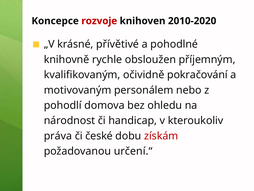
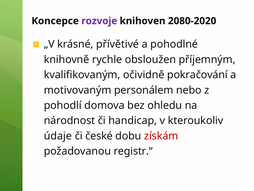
rozvoje colour: red -> purple
2010-2020: 2010-2020 -> 2080-2020
práva: práva -> údaje
určení.“: určení.“ -> registr.“
